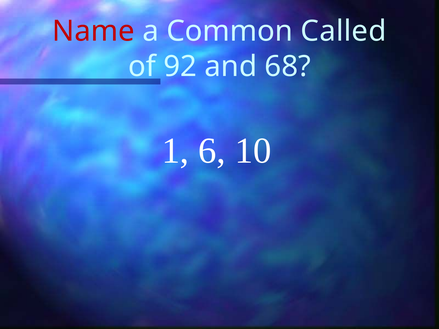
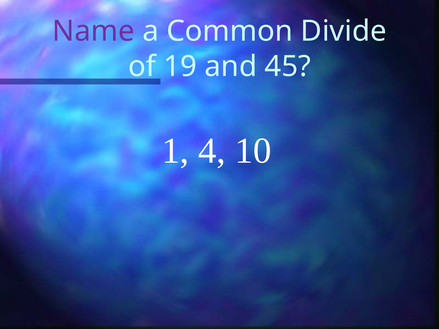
Name colour: red -> purple
Called: Called -> Divide
92: 92 -> 19
68: 68 -> 45
6: 6 -> 4
